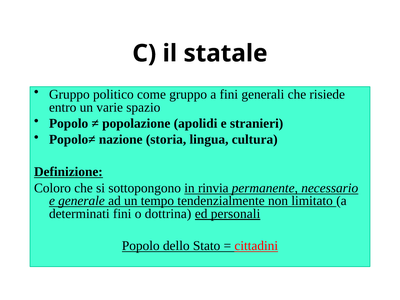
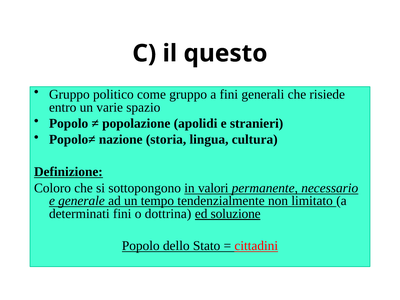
statale: statale -> questo
rinvia: rinvia -> valori
personali: personali -> soluzione
